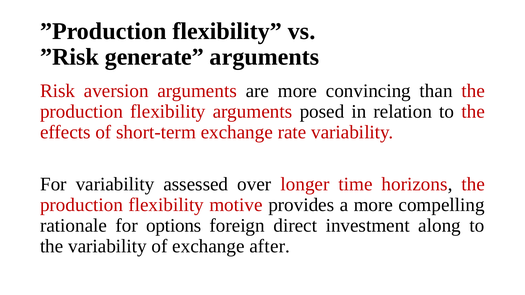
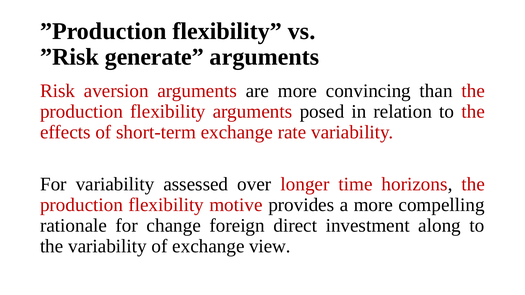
options: options -> change
after: after -> view
